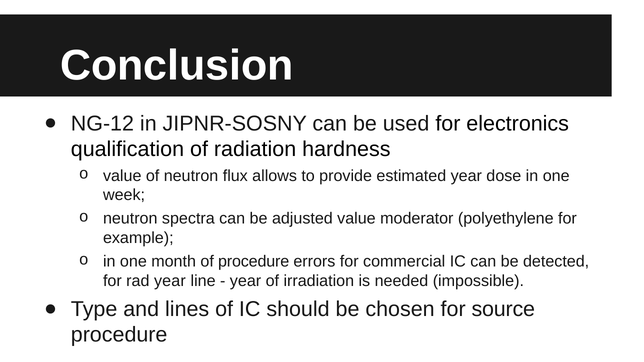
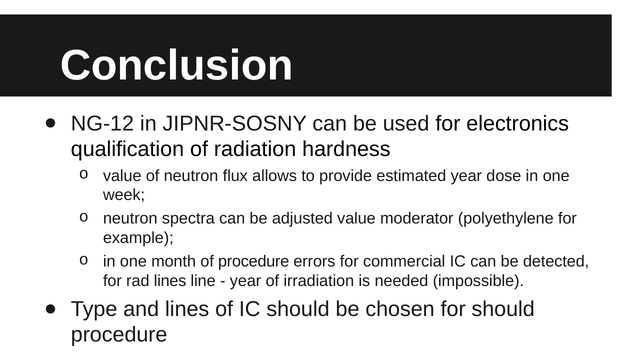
rad year: year -> lines
for source: source -> should
